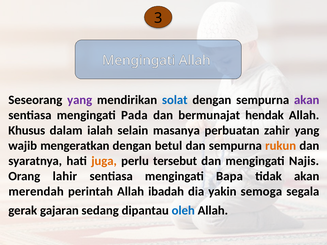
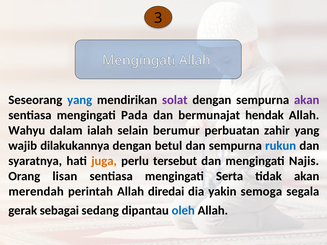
yang at (80, 100) colour: purple -> blue
solat colour: blue -> purple
Khusus: Khusus -> Wahyu
masanya: masanya -> berumur
mengeratkan: mengeratkan -> dilakukannya
rukun colour: orange -> blue
lahir: lahir -> lisan
Bapa: Bapa -> Serta
ibadah: ibadah -> diredai
gajaran: gajaran -> sebagai
